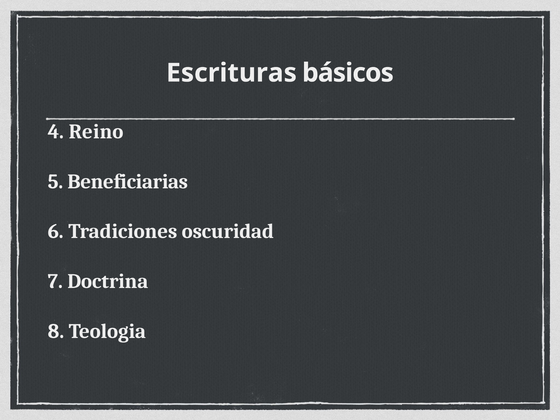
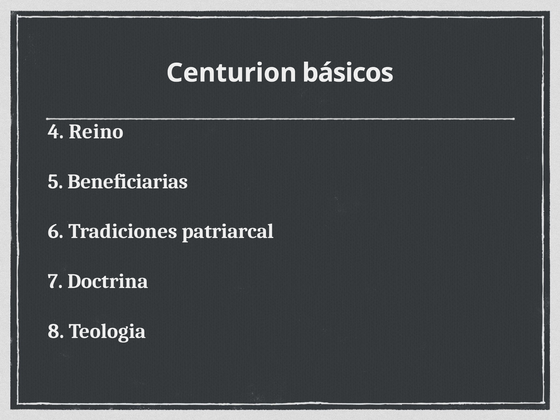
Escrituras: Escrituras -> Centurion
oscuridad: oscuridad -> patriarcal
